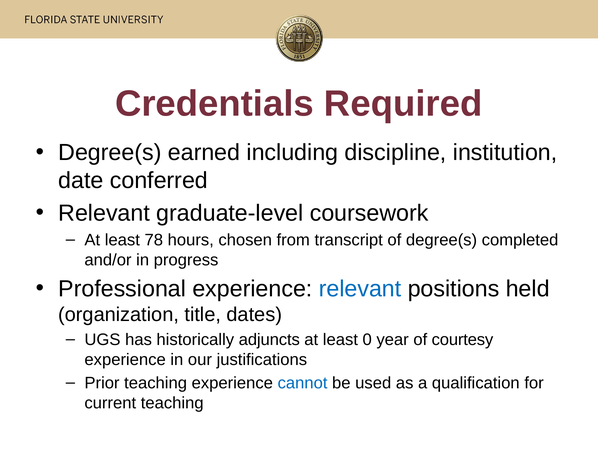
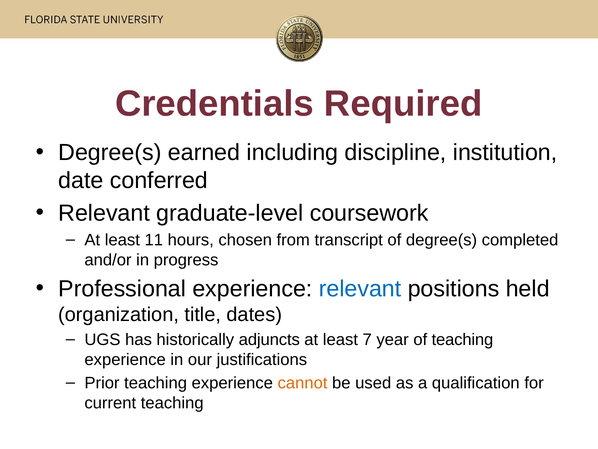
78: 78 -> 11
0: 0 -> 7
of courtesy: courtesy -> teaching
cannot colour: blue -> orange
